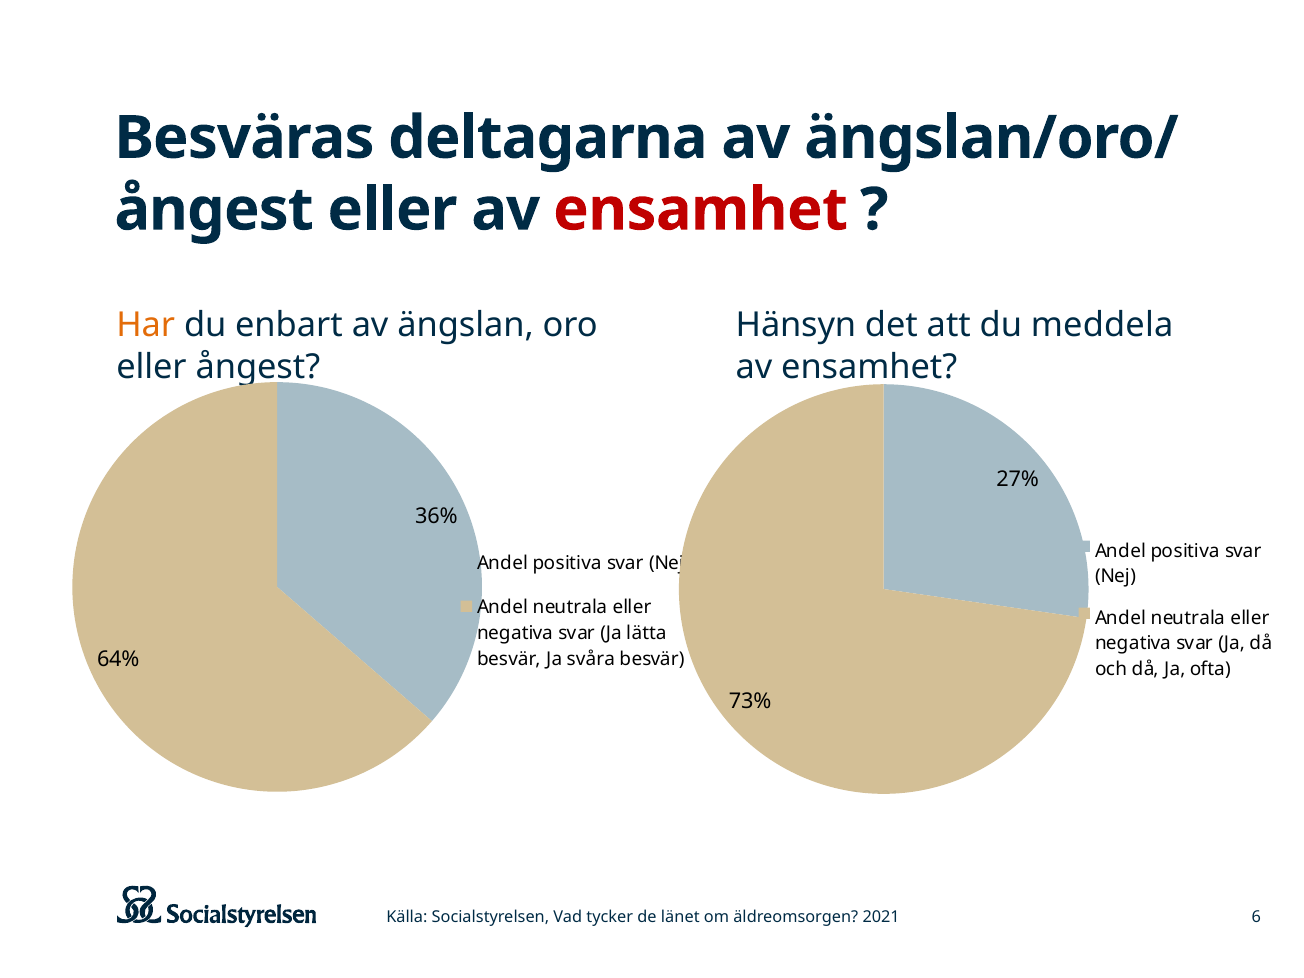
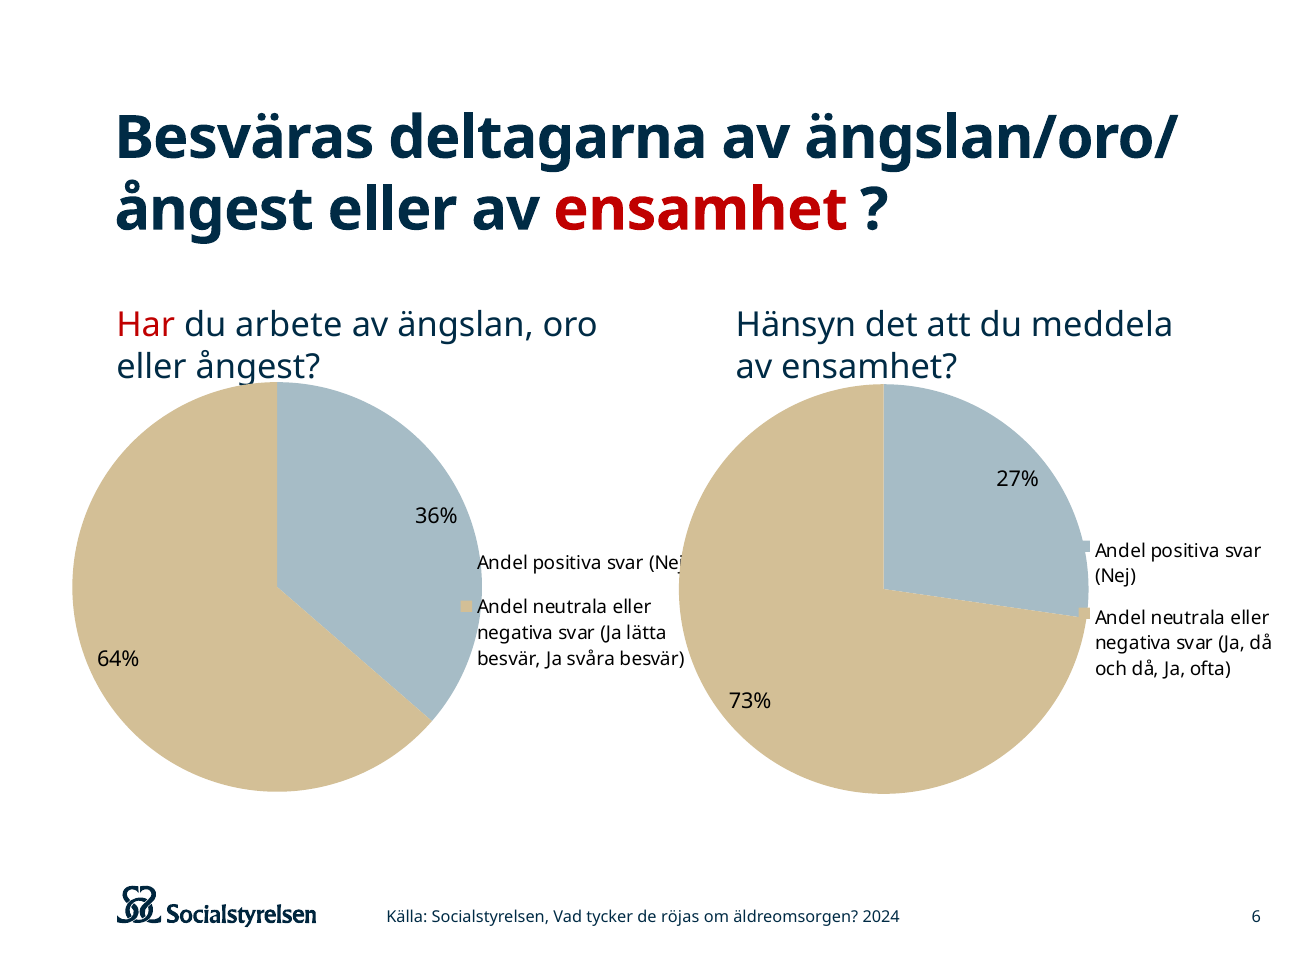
Har colour: orange -> red
enbart: enbart -> arbete
länet: länet -> röjas
2021: 2021 -> 2024
